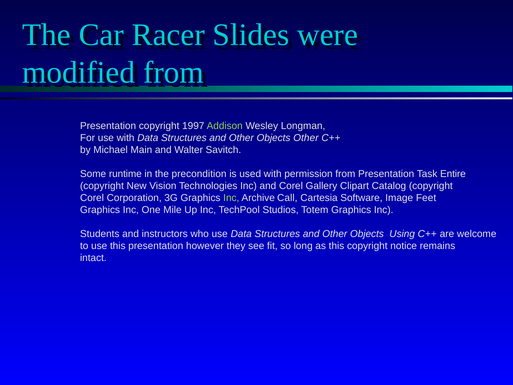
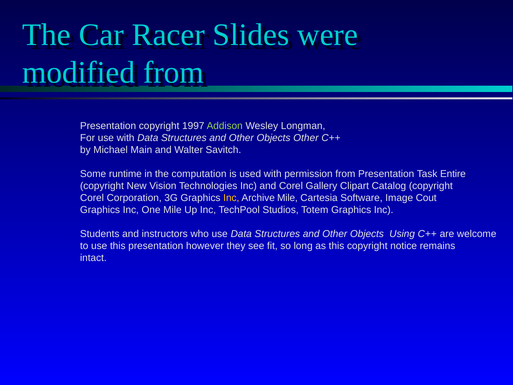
precondition: precondition -> computation
Inc at (231, 198) colour: light green -> yellow
Archive Call: Call -> Mile
Feet: Feet -> Cout
